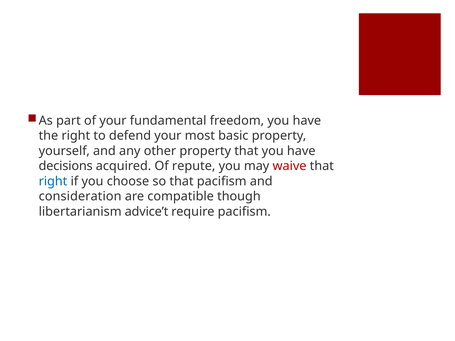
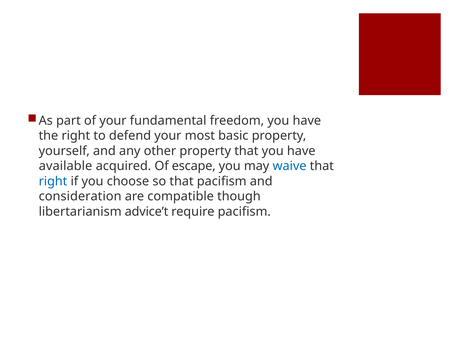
decisions: decisions -> available
repute: repute -> escape
waive colour: red -> blue
